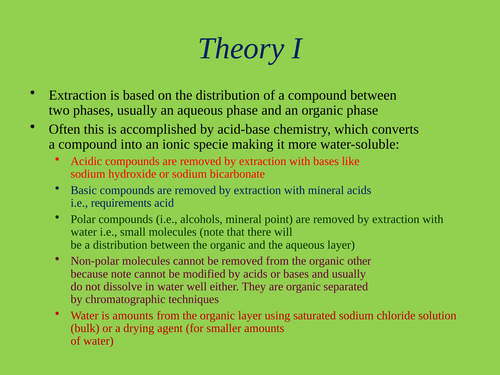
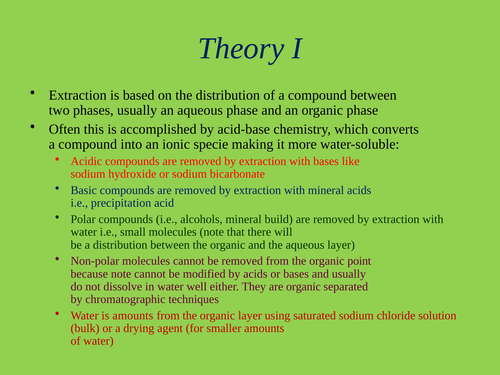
requirements: requirements -> precipitation
point: point -> build
other: other -> point
